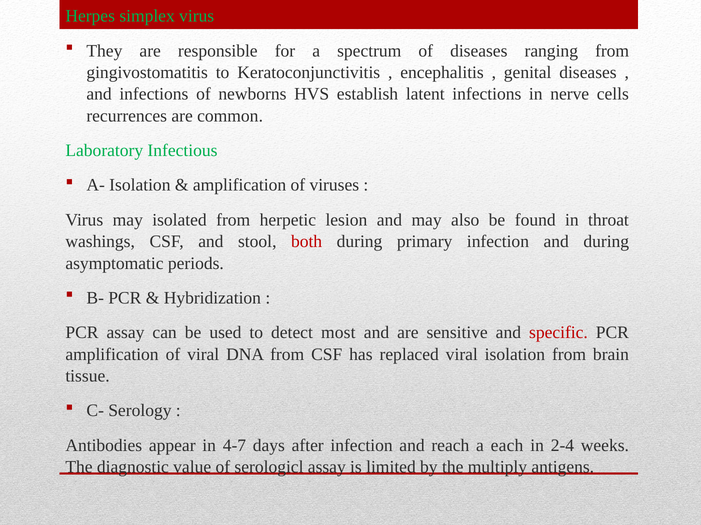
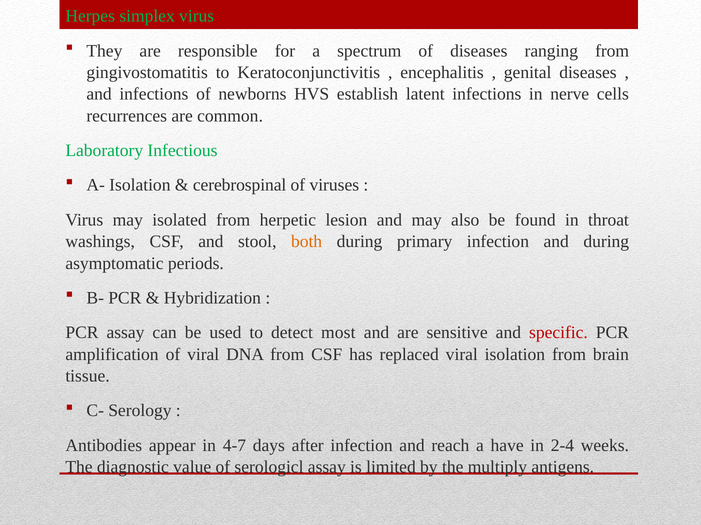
amplification at (240, 185): amplification -> cerebrospinal
both colour: red -> orange
each: each -> have
